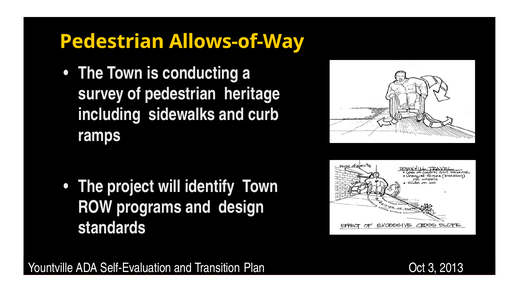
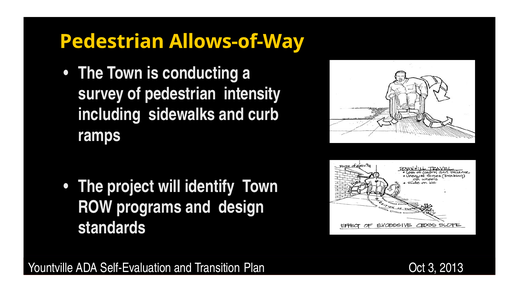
heritage: heritage -> intensity
